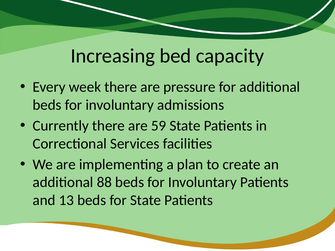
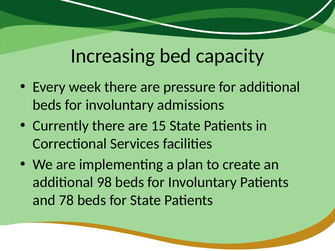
59: 59 -> 15
88: 88 -> 98
13: 13 -> 78
